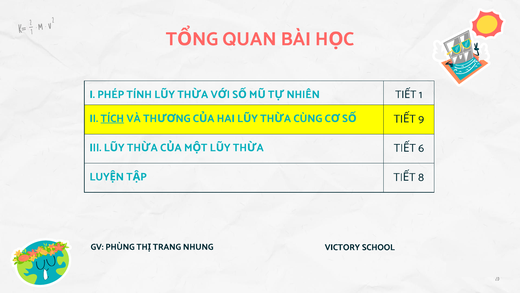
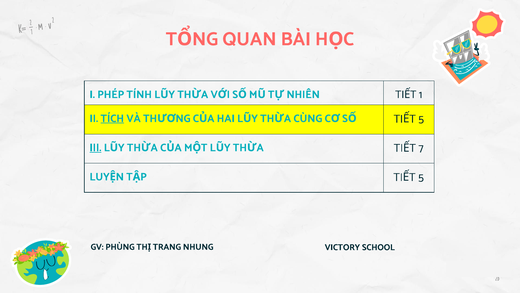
9 at (421, 119): 9 -> 5
III underline: none -> present
6: 6 -> 7
8 at (421, 177): 8 -> 5
